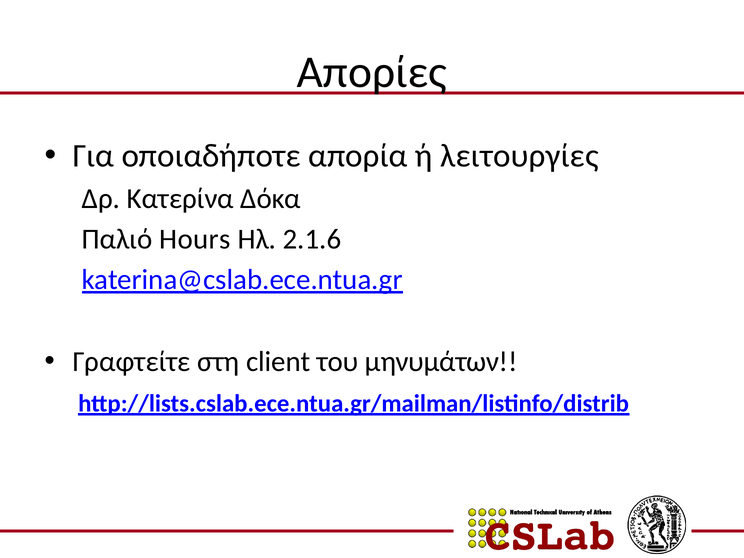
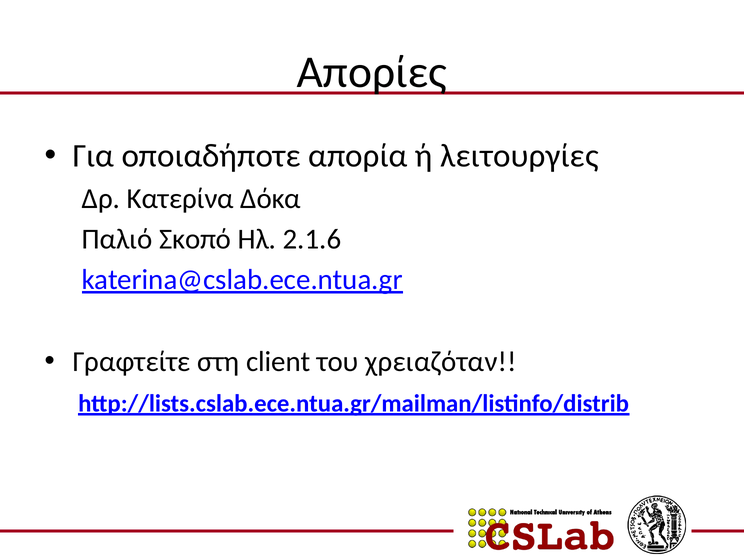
Hours: Hours -> Σκοπό
μηνυμάτων: μηνυμάτων -> χρειαζόταν
